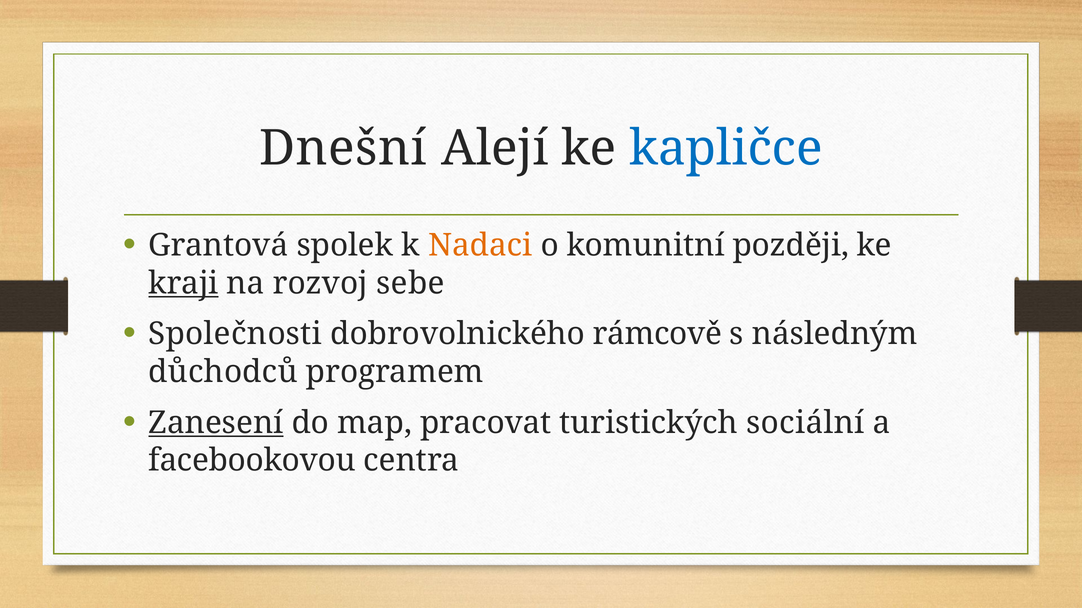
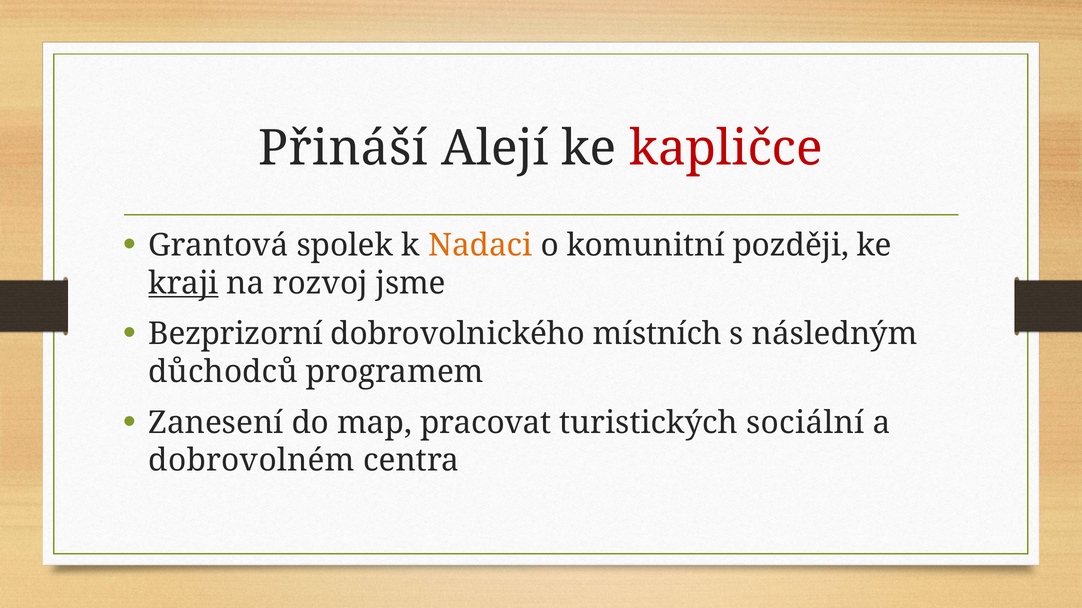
Dnešní: Dnešní -> Přináší
kapličce colour: blue -> red
sebe: sebe -> jsme
Společnosti: Společnosti -> Bezprizorní
rámcově: rámcově -> místních
Zanesení underline: present -> none
facebookovou: facebookovou -> dobrovolném
